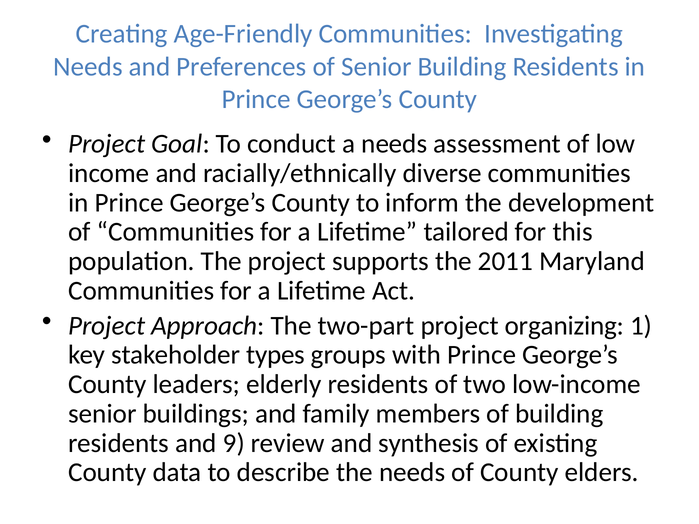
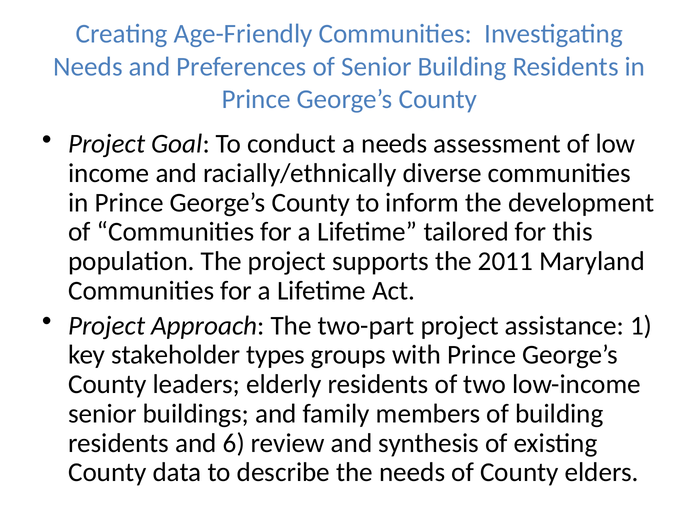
organizing: organizing -> assistance
9: 9 -> 6
